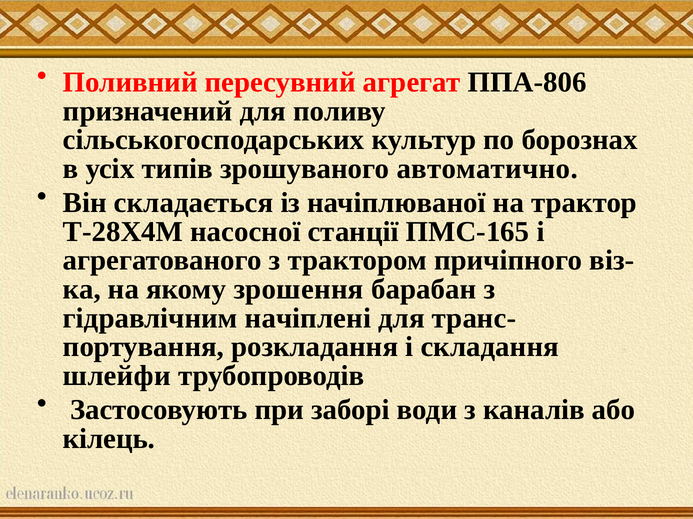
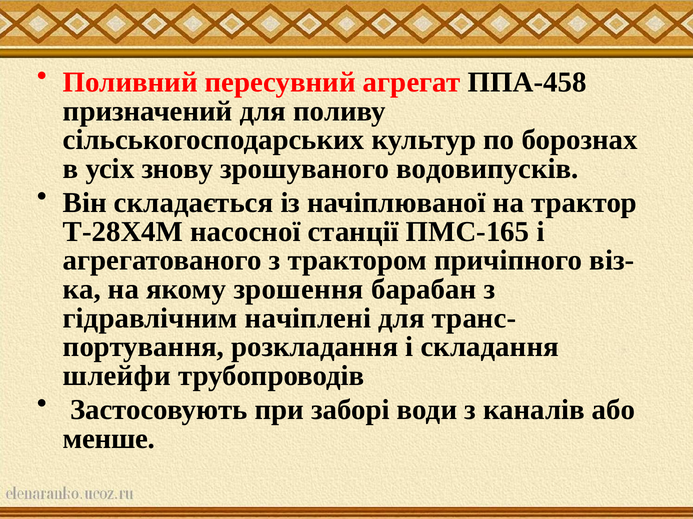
ППА-806: ППА-806 -> ППА-458
типів: типів -> знову
автоматично: автоматично -> водовипусків
кілець: кілець -> менше
